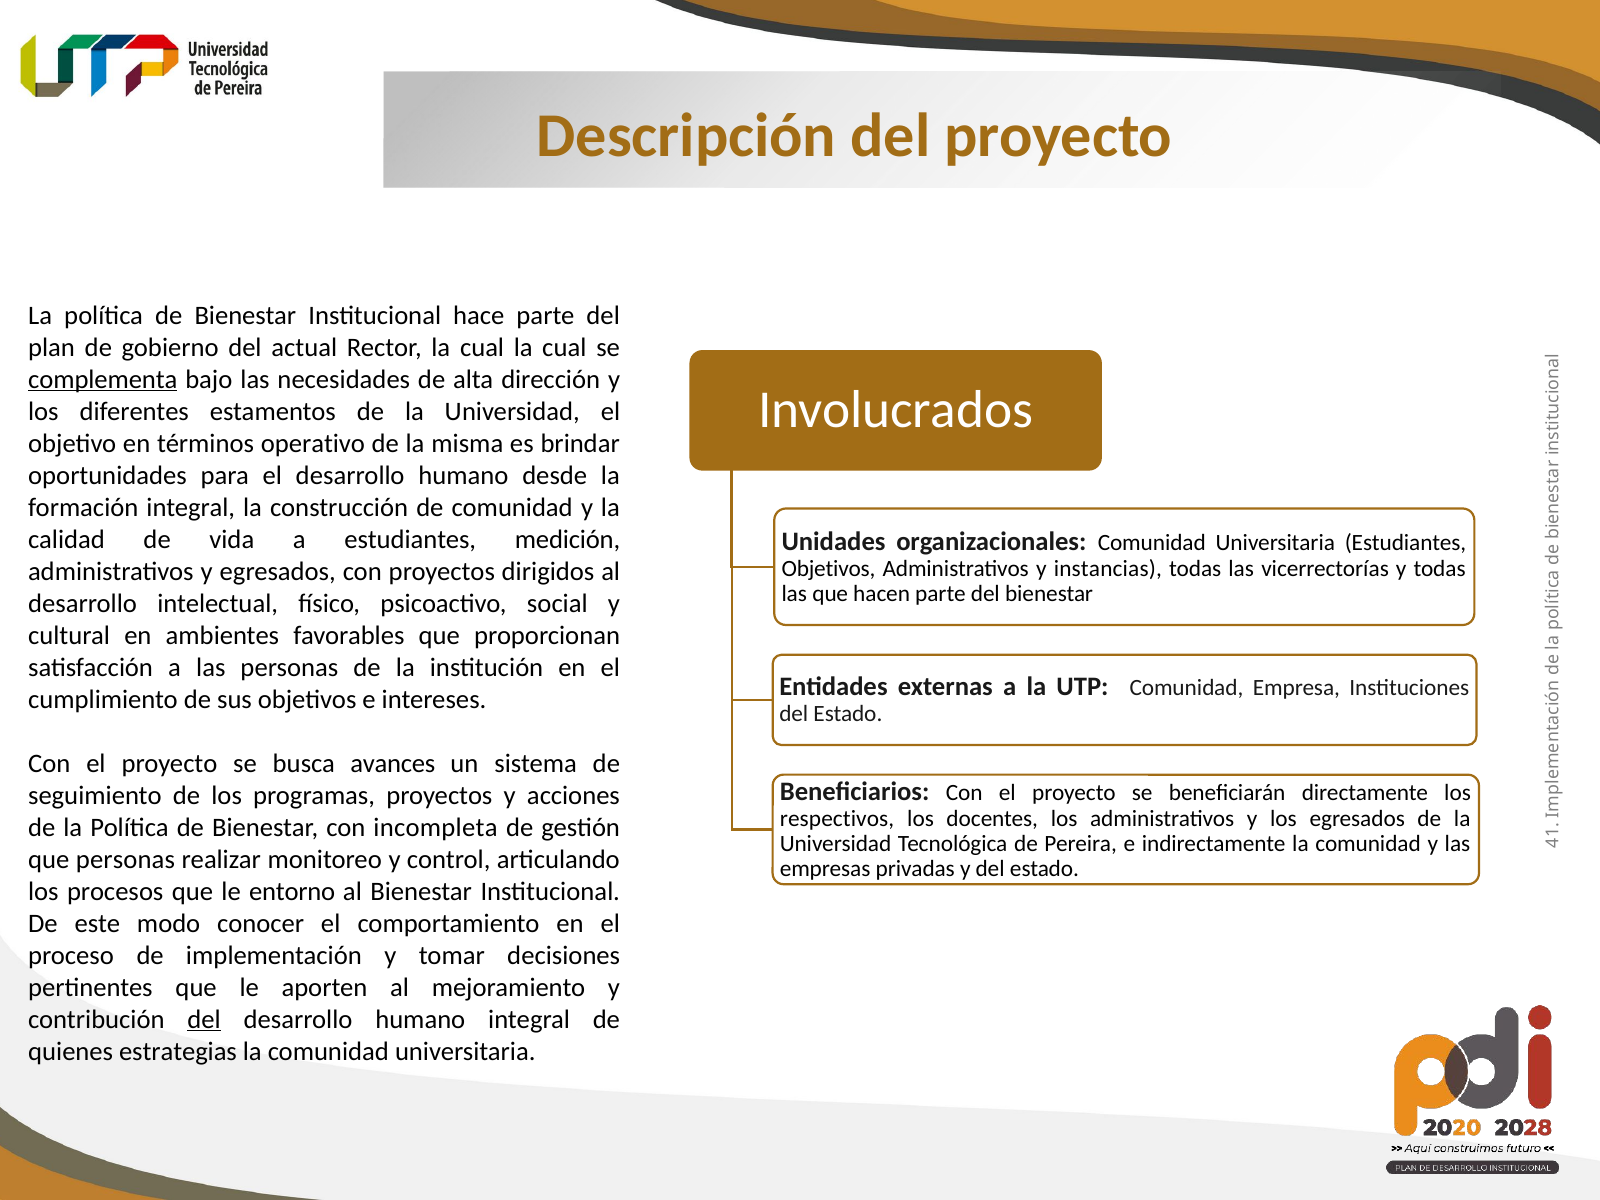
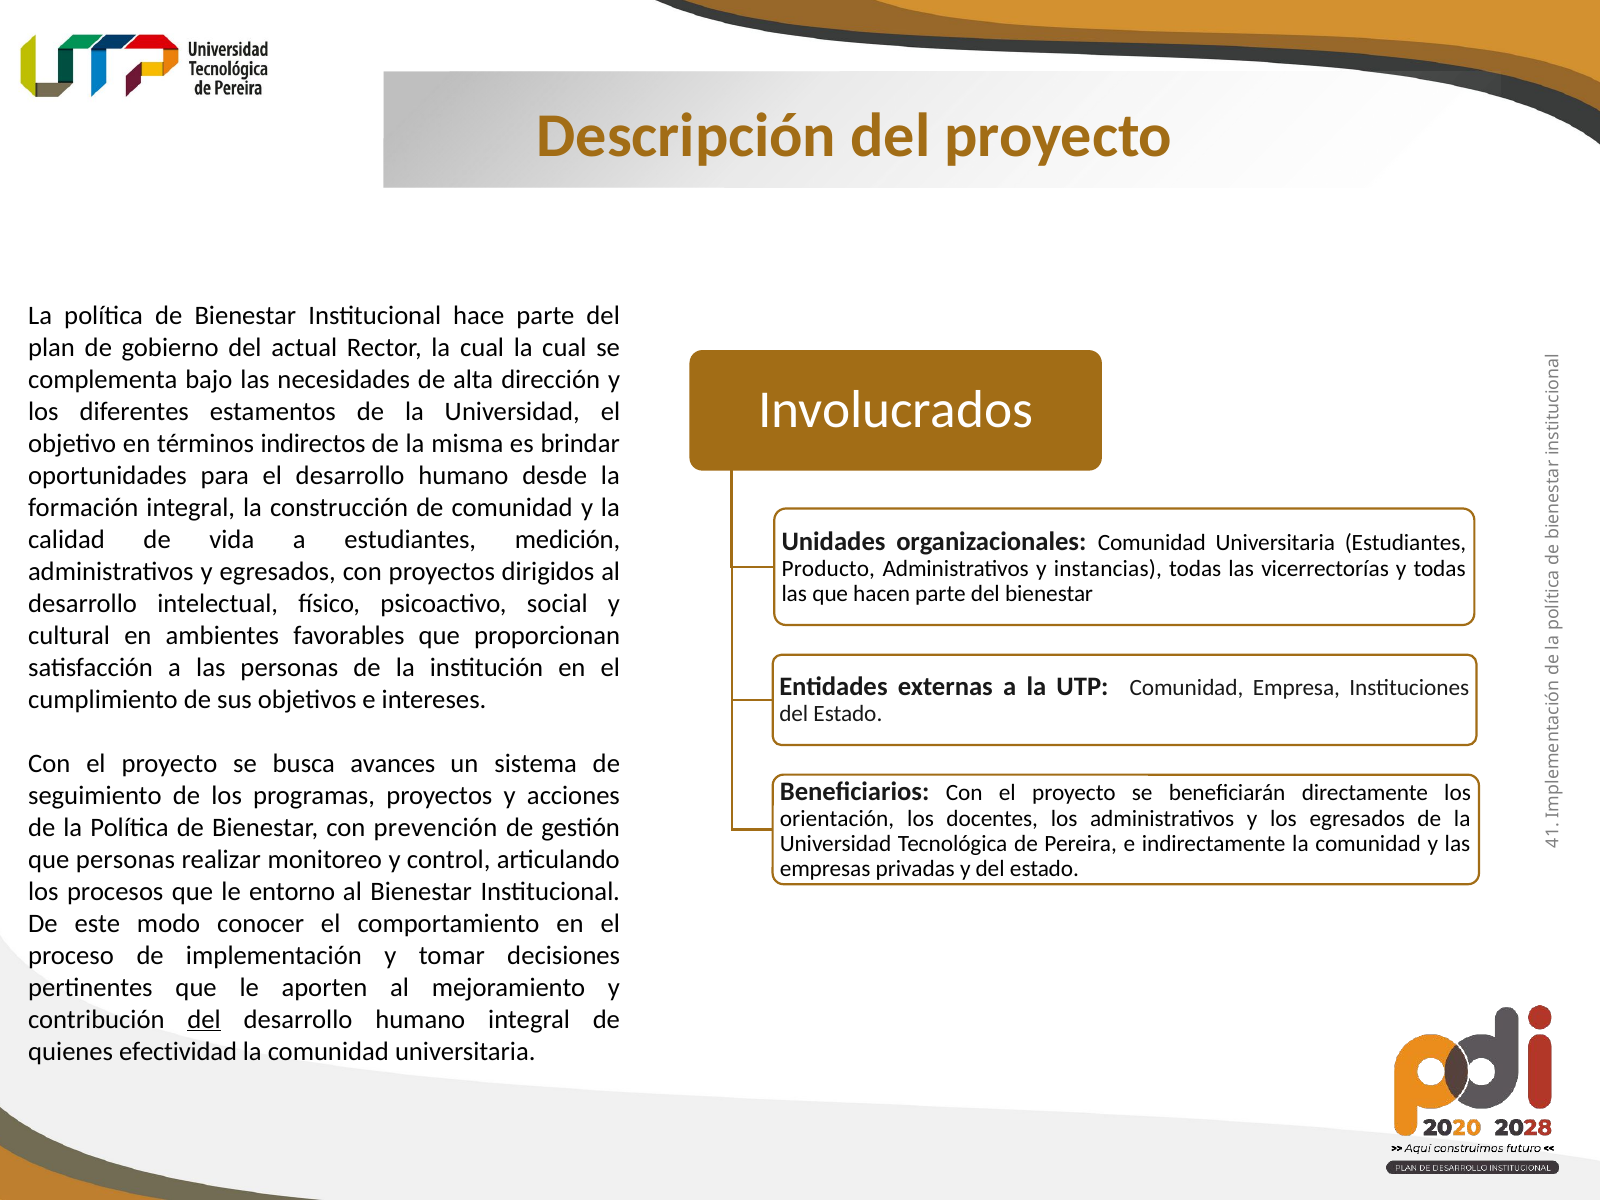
complementa underline: present -> none
operativo: operativo -> indirectos
Objetivos at (828, 568): Objetivos -> Producto
respectivos: respectivos -> orientación
incompleta: incompleta -> prevención
estrategias: estrategias -> efectividad
